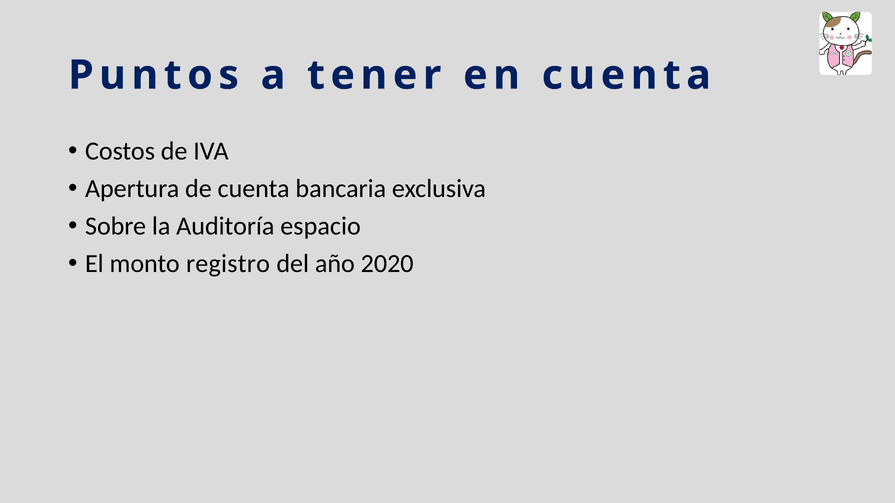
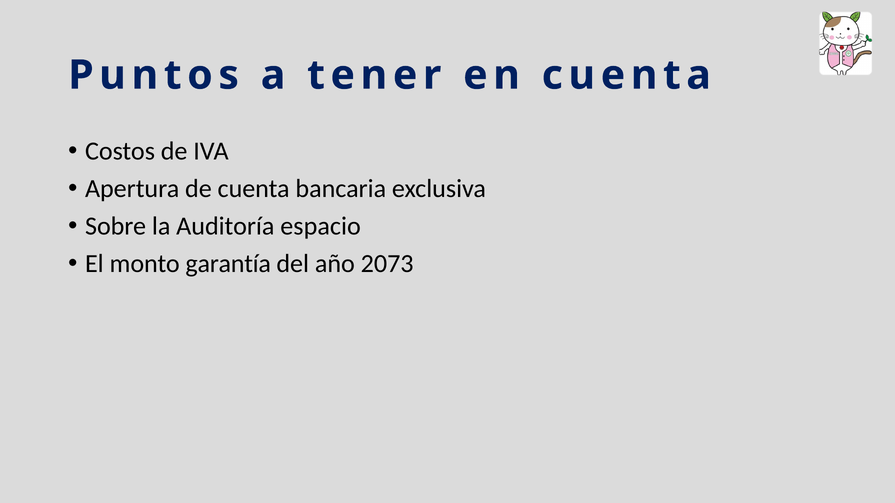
registro: registro -> garantía
2020: 2020 -> 2073
